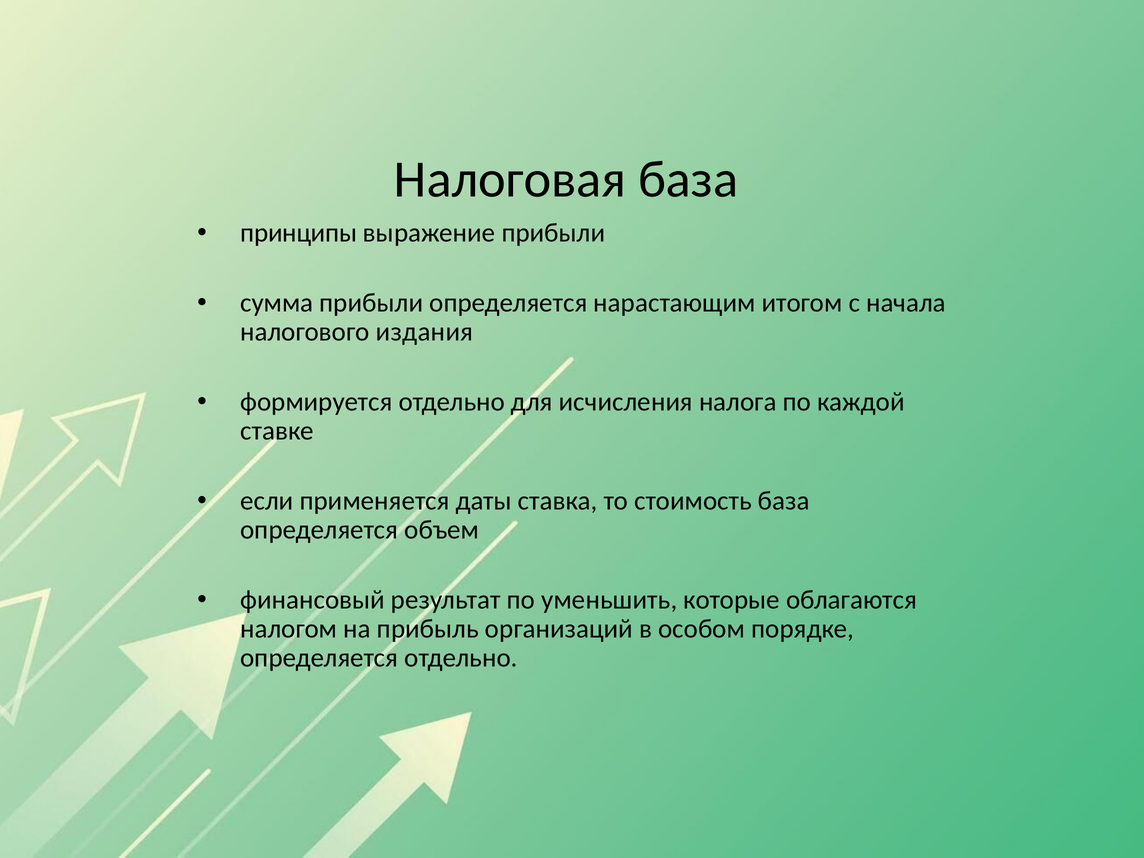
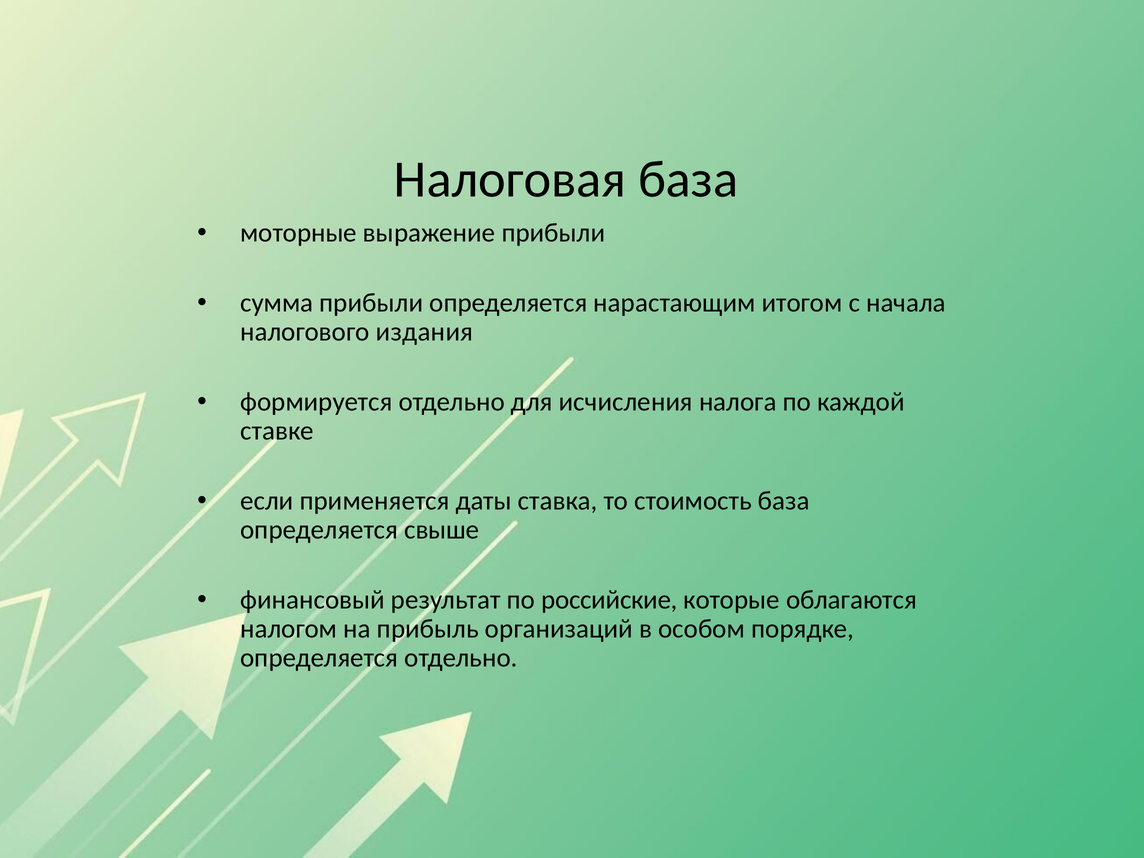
принципы: принципы -> моторные
объем: объем -> свыше
уменьшить: уменьшить -> российские
